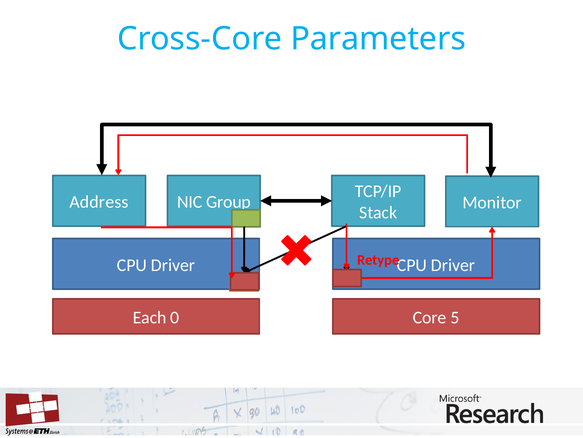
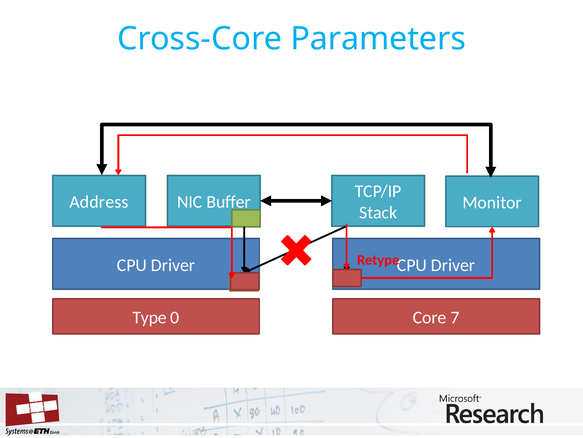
Group: Group -> Buffer
Each: Each -> Type
5: 5 -> 7
